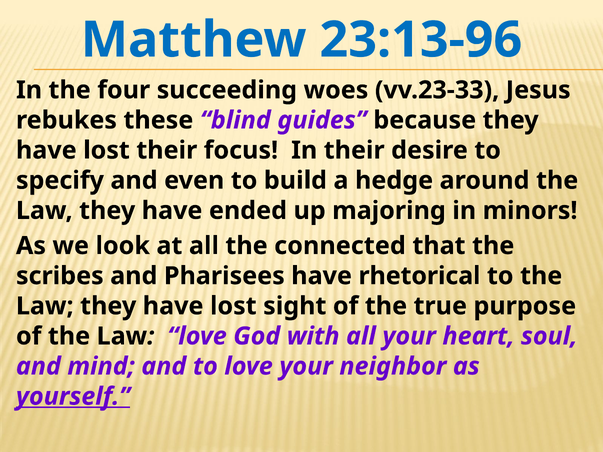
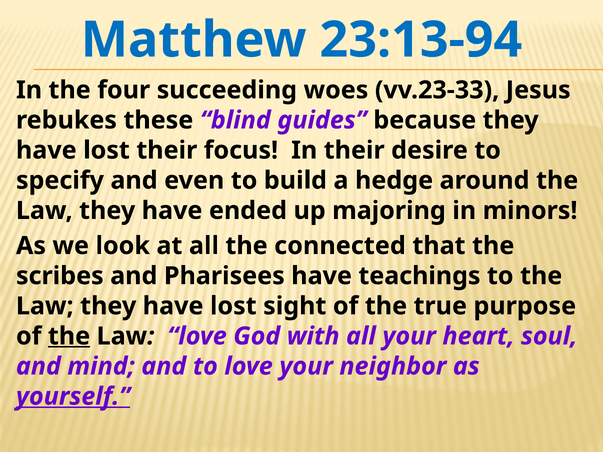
23:13-96: 23:13-96 -> 23:13-94
rhetorical: rhetorical -> teachings
the at (69, 336) underline: none -> present
